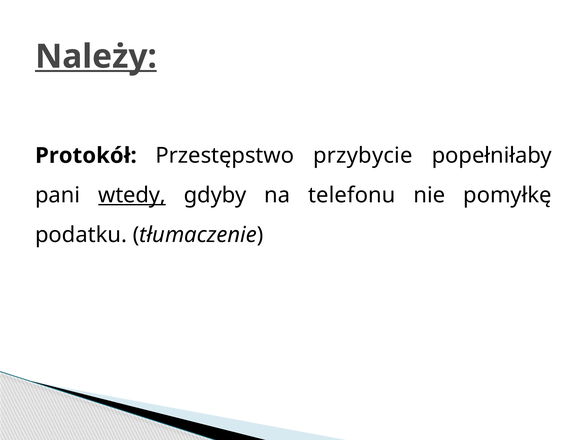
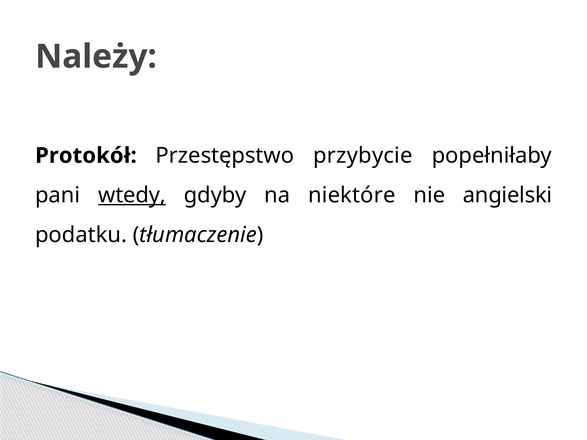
Należy underline: present -> none
telefonu: telefonu -> niektóre
pomyłkę: pomyłkę -> angielski
